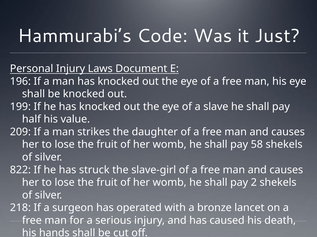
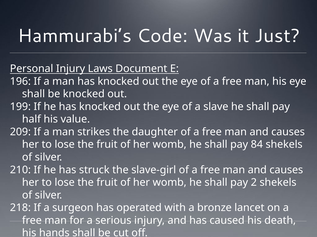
58: 58 -> 84
822: 822 -> 210
